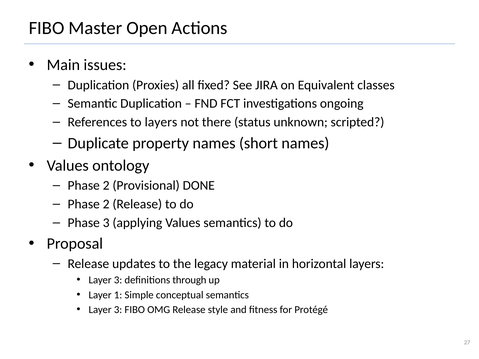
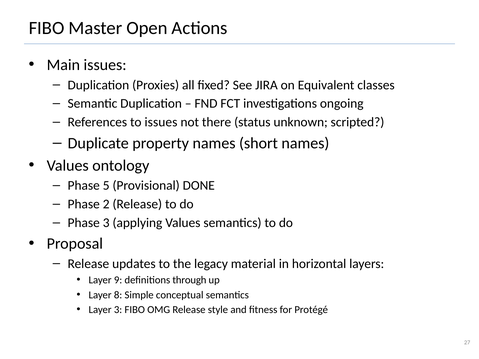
to layers: layers -> issues
2 at (106, 186): 2 -> 5
3 at (118, 280): 3 -> 9
1: 1 -> 8
